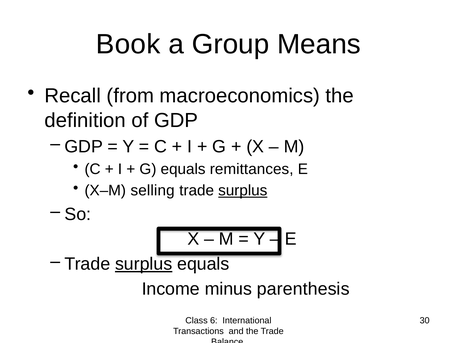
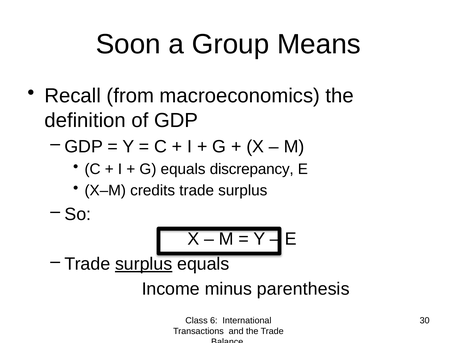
Book: Book -> Soon
remittances: remittances -> discrepancy
selling: selling -> credits
surplus at (243, 190) underline: present -> none
